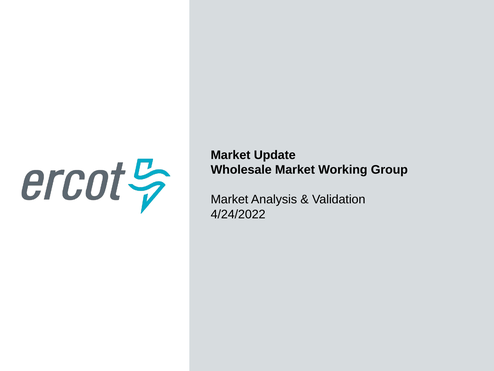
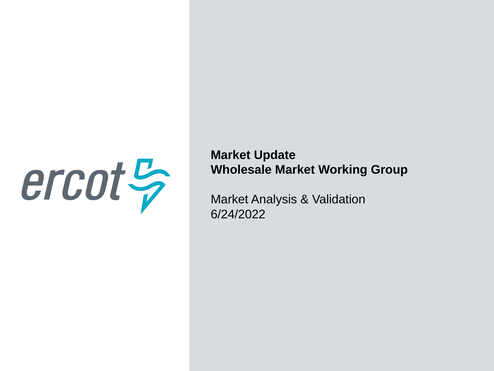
4/24/2022: 4/24/2022 -> 6/24/2022
